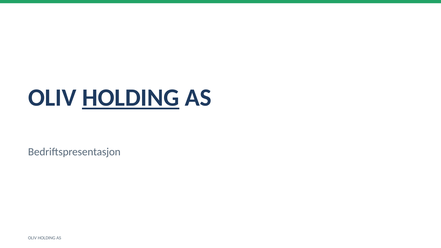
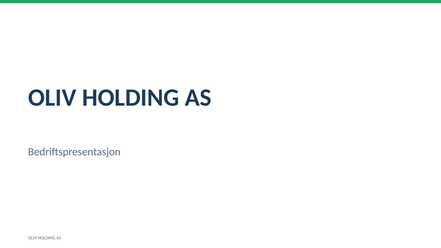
HOLDING at (131, 98) underline: present -> none
